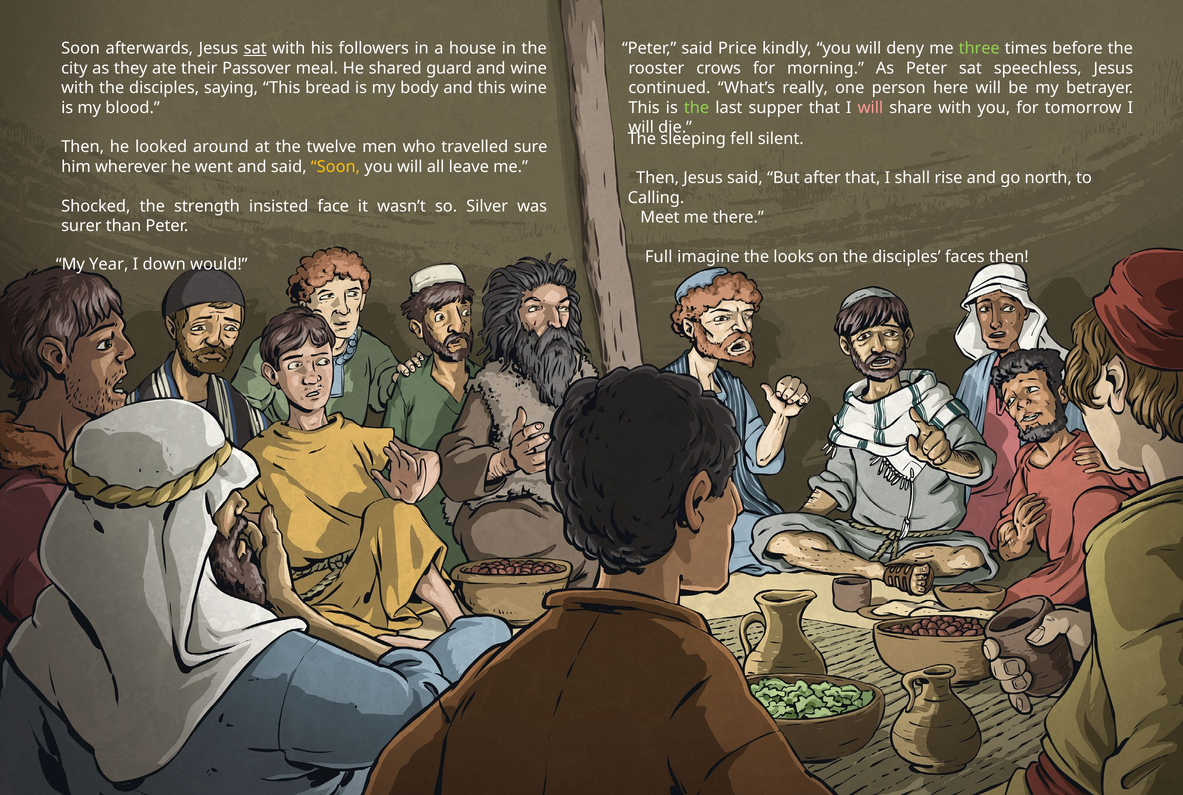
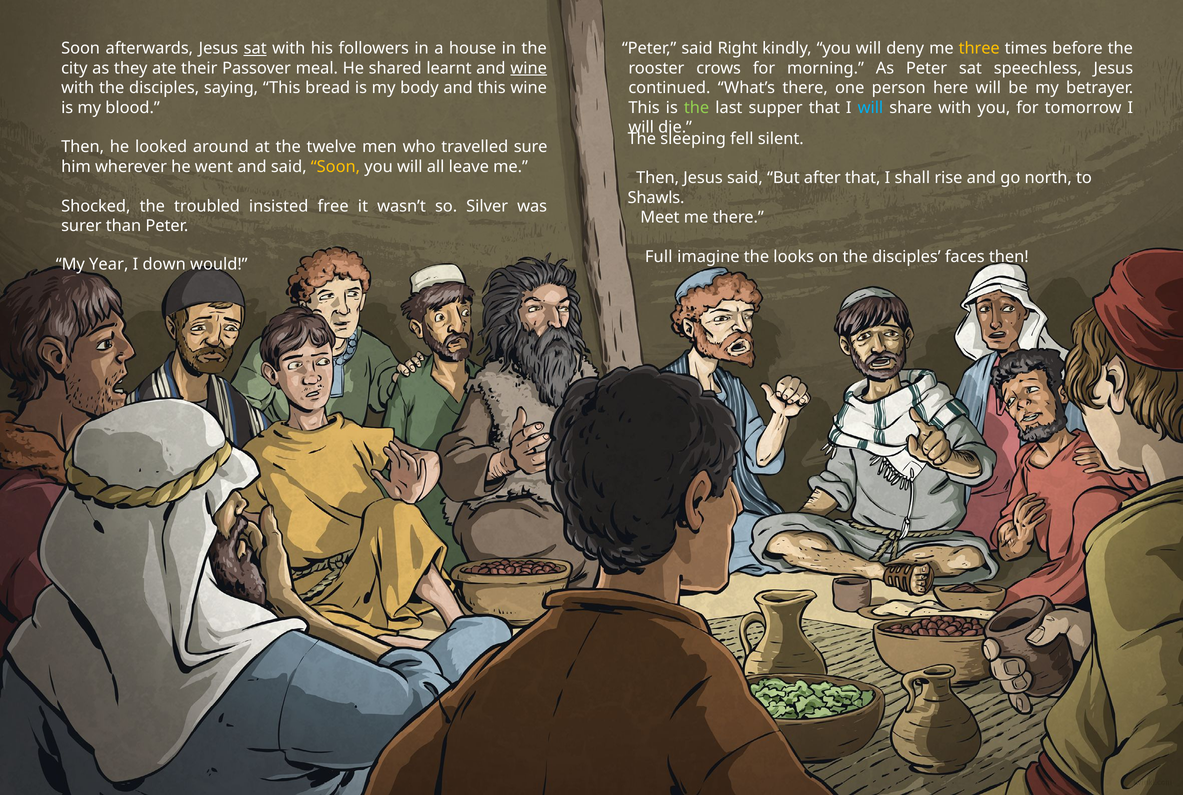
Price: Price -> Right
three colour: light green -> yellow
guard: guard -> learnt
wine at (529, 68) underline: none -> present
What’s really: really -> there
will at (870, 108) colour: pink -> light blue
Calling: Calling -> Shawls
strength: strength -> troubled
face: face -> free
